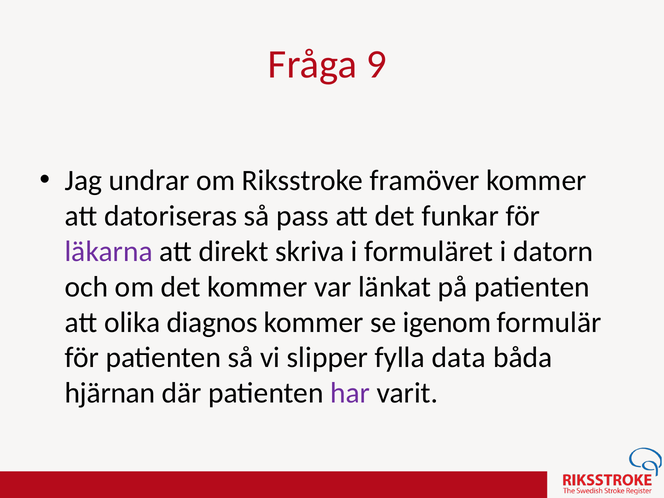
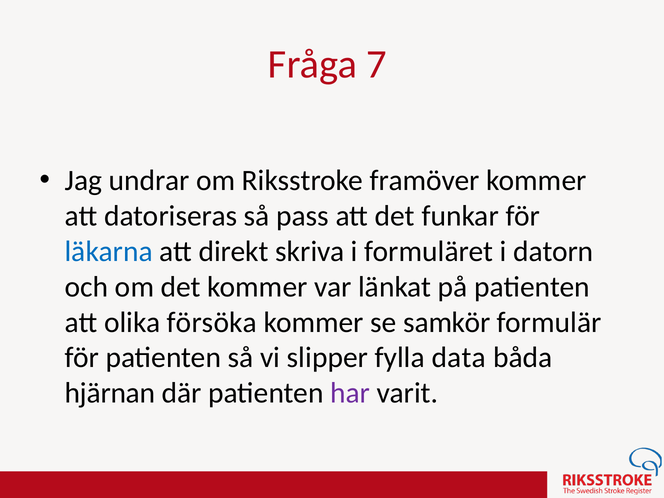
9: 9 -> 7
läkarna colour: purple -> blue
diagnos: diagnos -> försöka
igenom: igenom -> samkör
